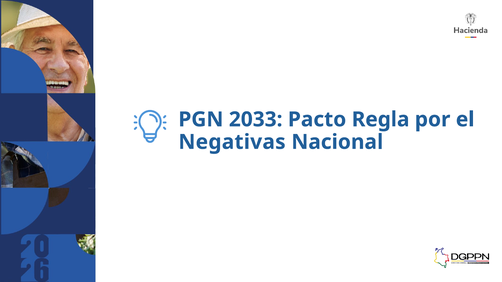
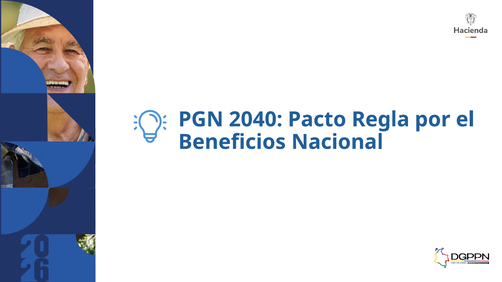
2033: 2033 -> 2040
Negativas: Negativas -> Beneficios
